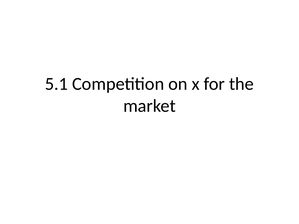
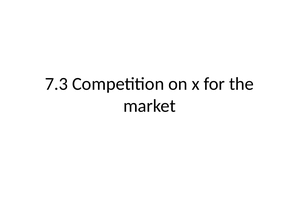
5.1: 5.1 -> 7.3
